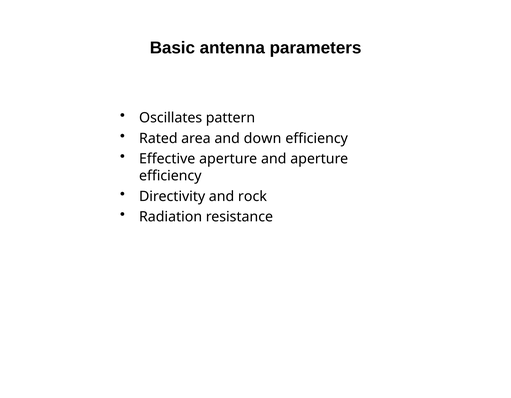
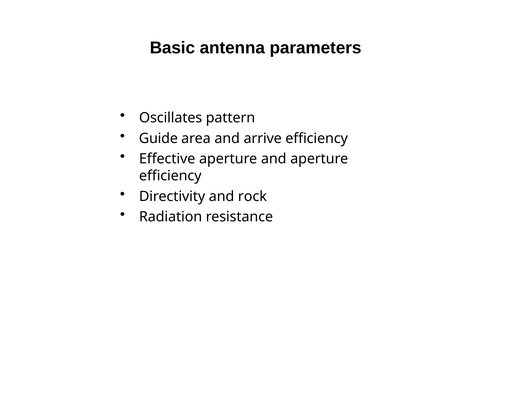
Rated: Rated -> Guide
down: down -> arrive
